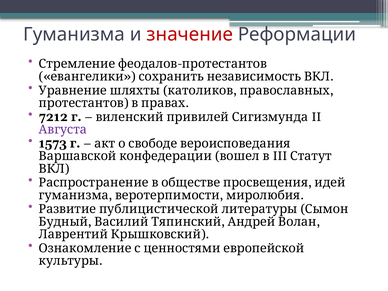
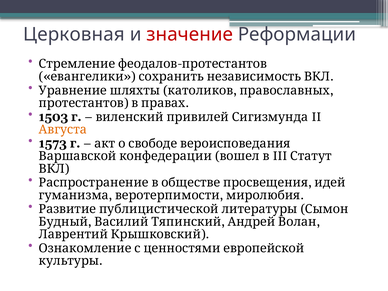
Гуманизма at (74, 34): Гуманизма -> Церковная
7212: 7212 -> 1503
Августа colour: purple -> orange
